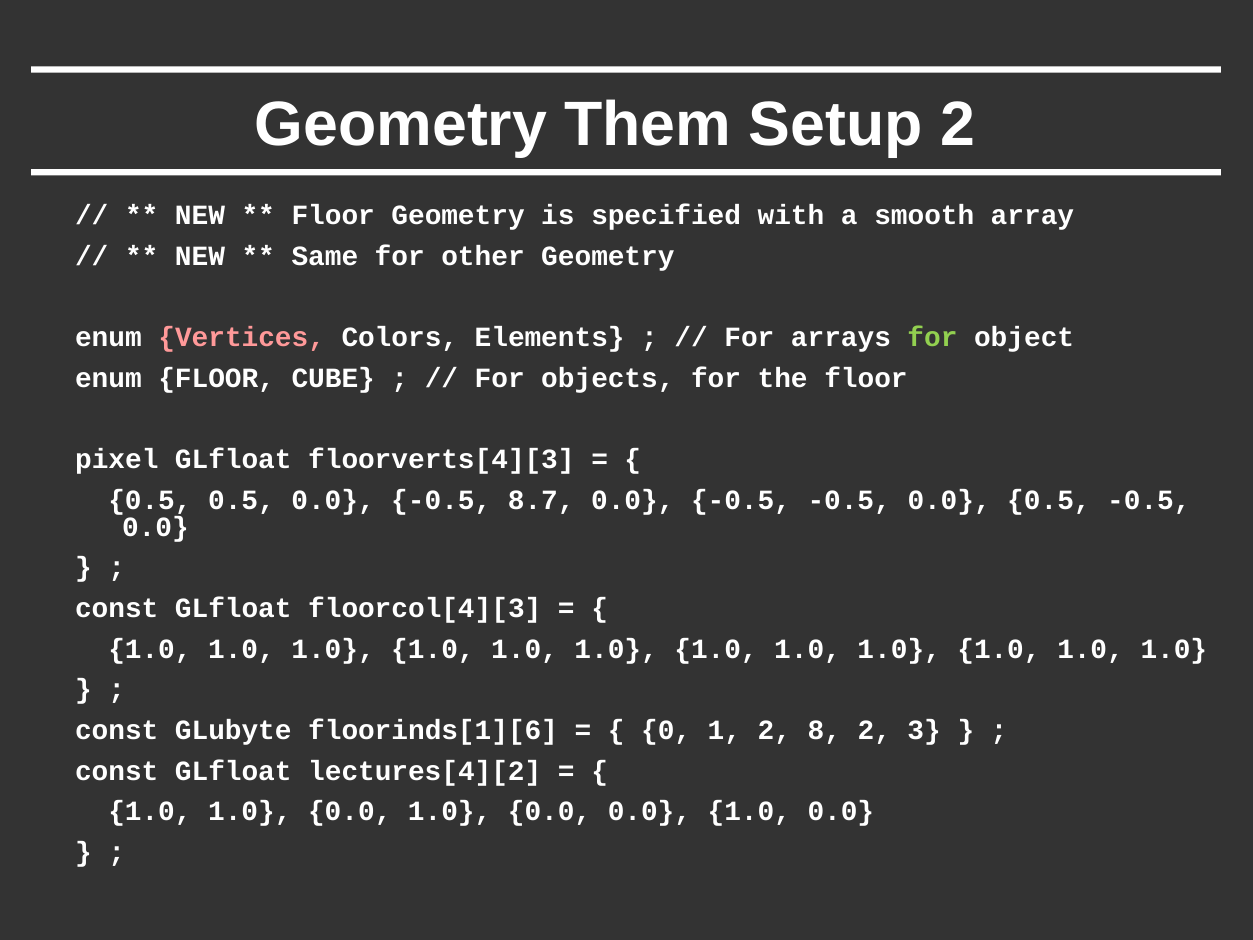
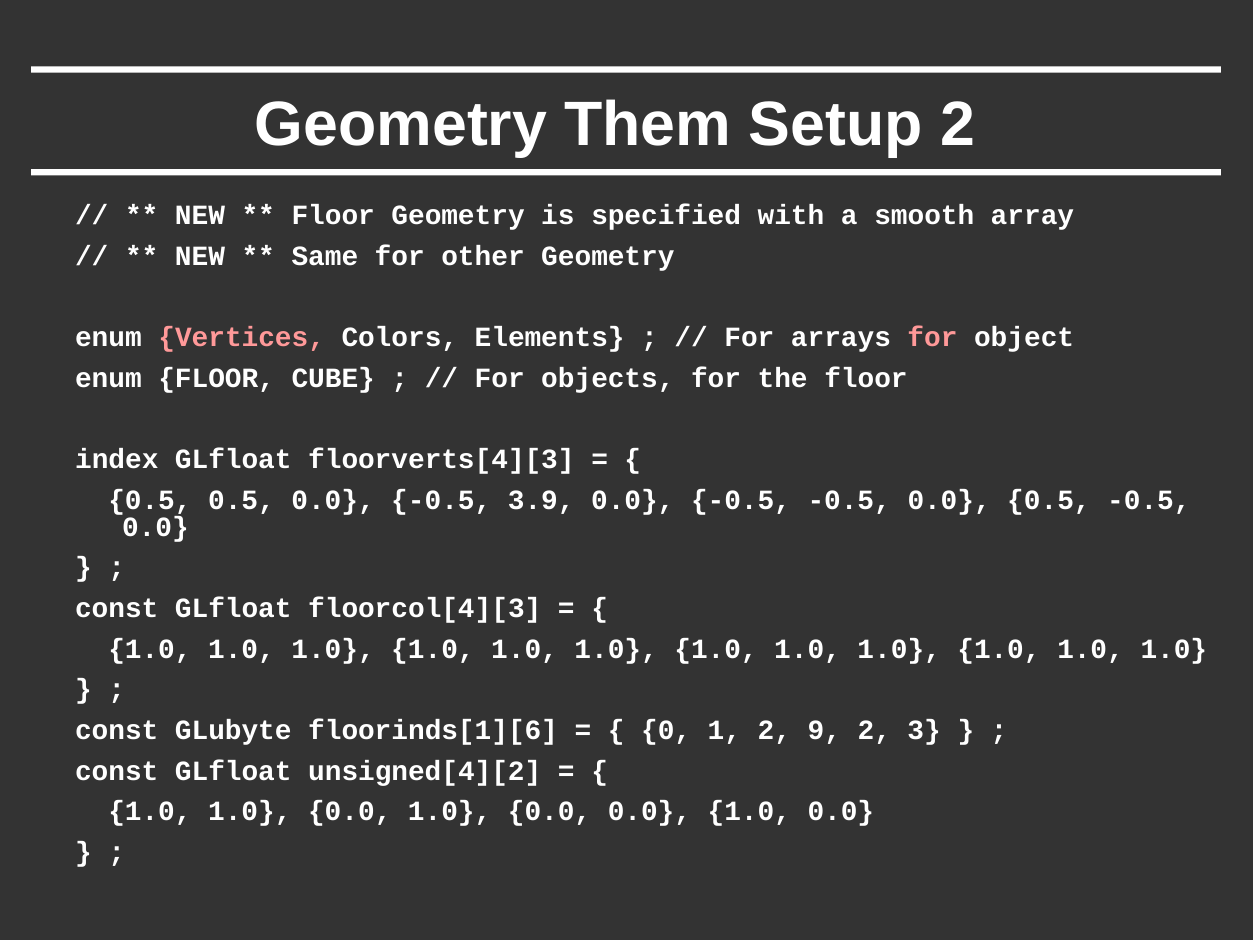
for at (933, 337) colour: light green -> pink
pixel: pixel -> index
8.7: 8.7 -> 3.9
8: 8 -> 9
lectures[4][2: lectures[4][2 -> unsigned[4][2
